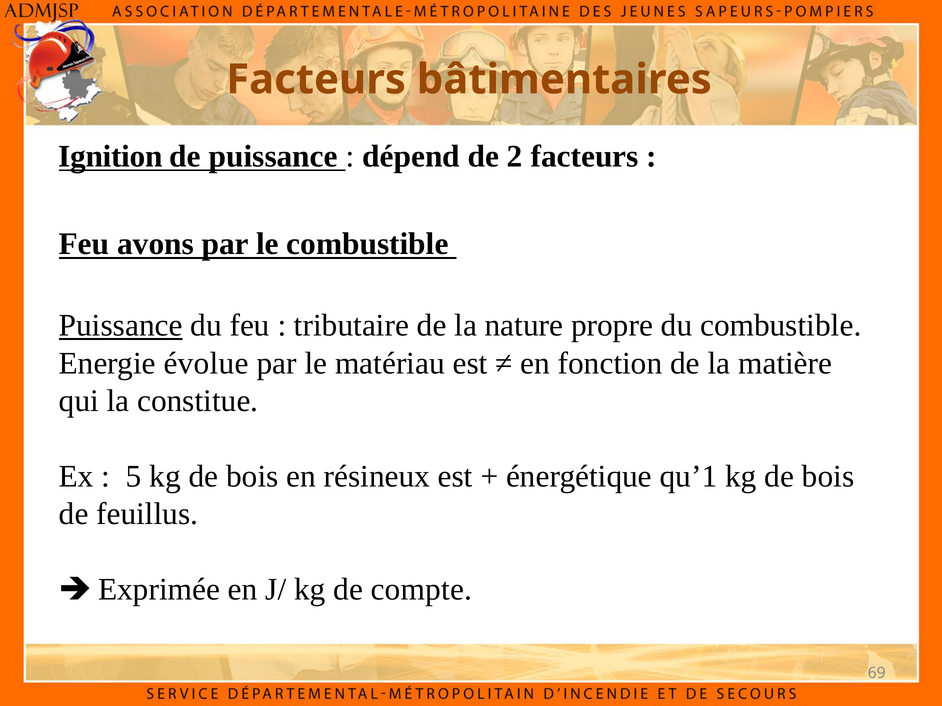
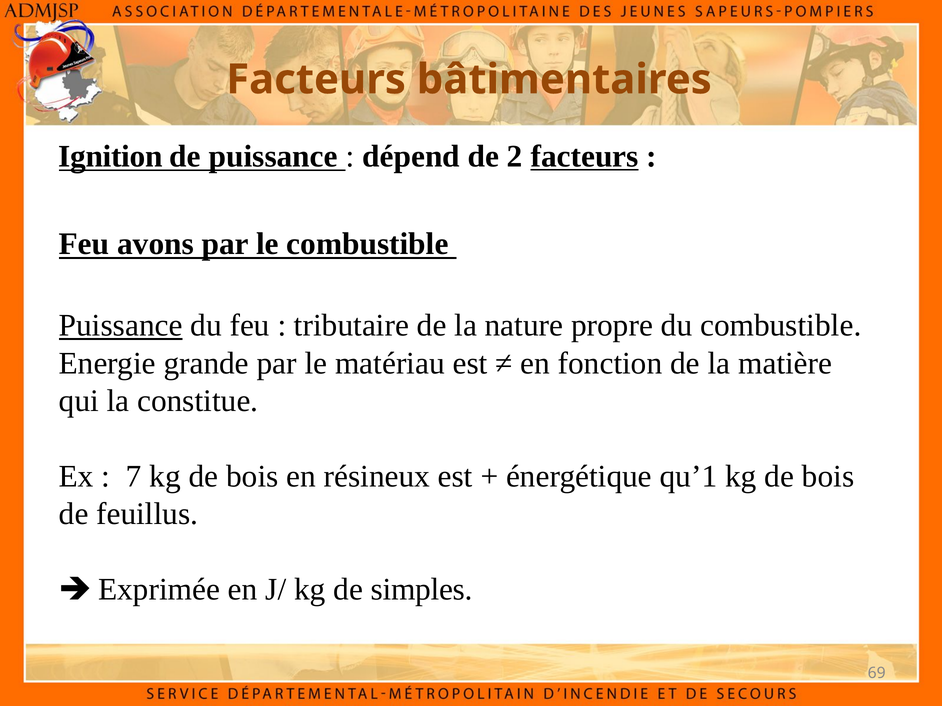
facteurs at (585, 156) underline: none -> present
évolue: évolue -> grande
5: 5 -> 7
compte: compte -> simples
